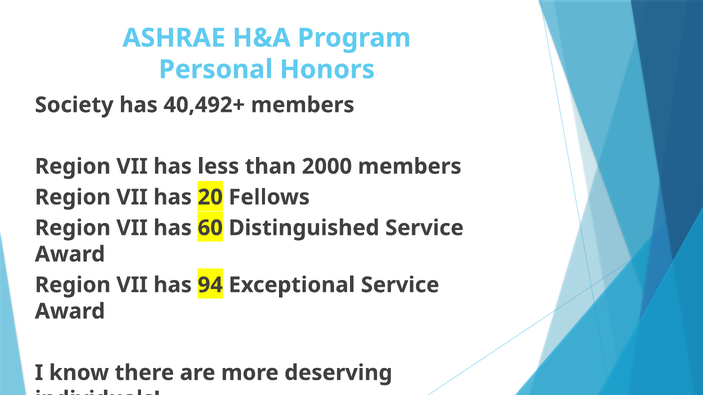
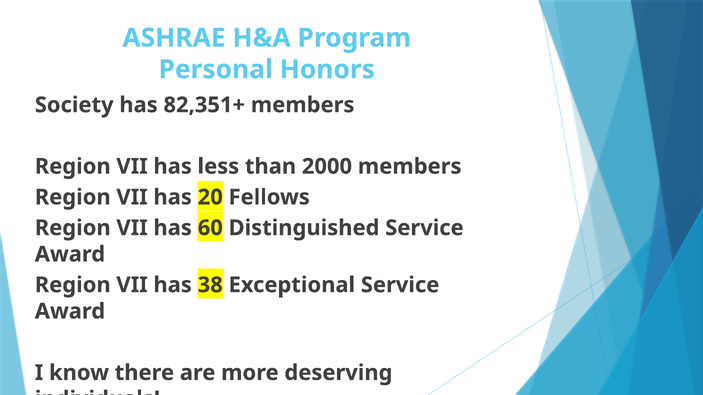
40,492+: 40,492+ -> 82,351+
94: 94 -> 38
